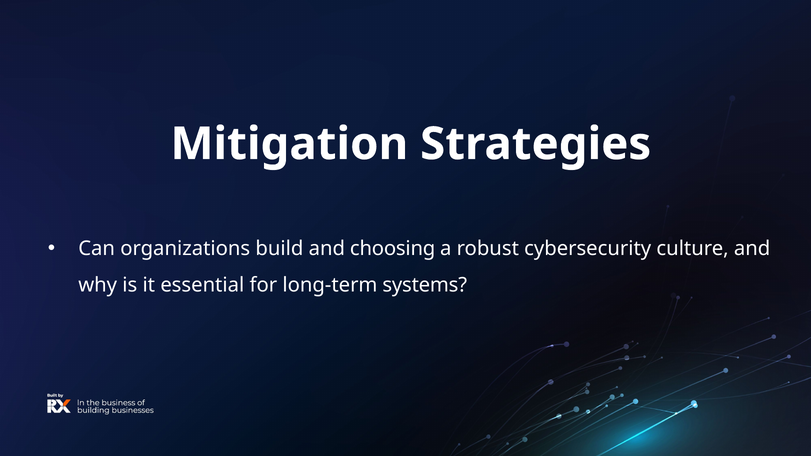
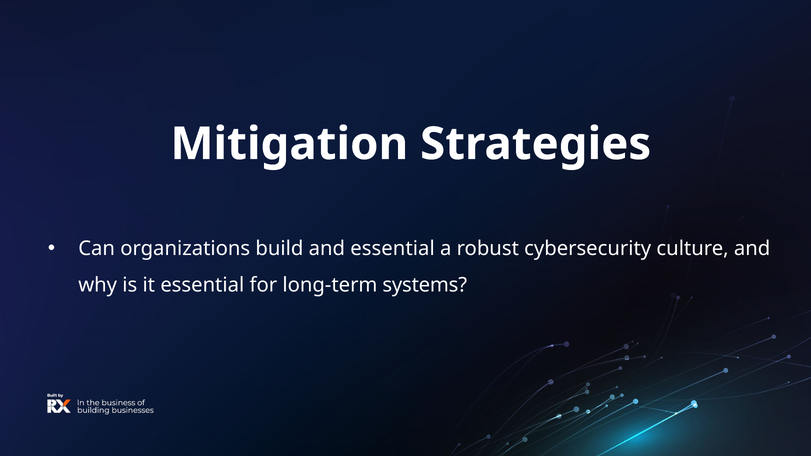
and choosing: choosing -> essential
